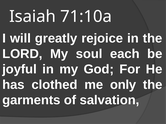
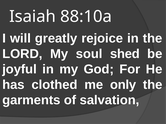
71:10a: 71:10a -> 88:10a
each: each -> shed
